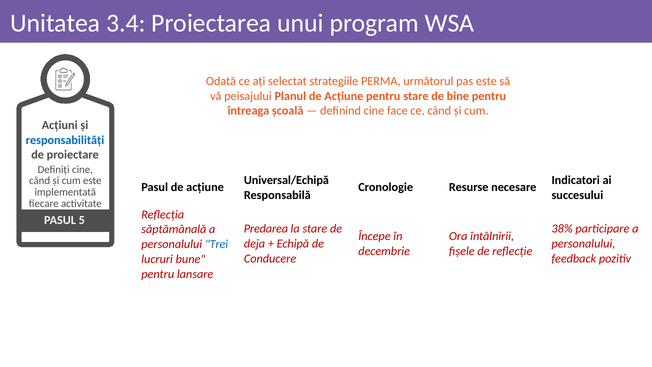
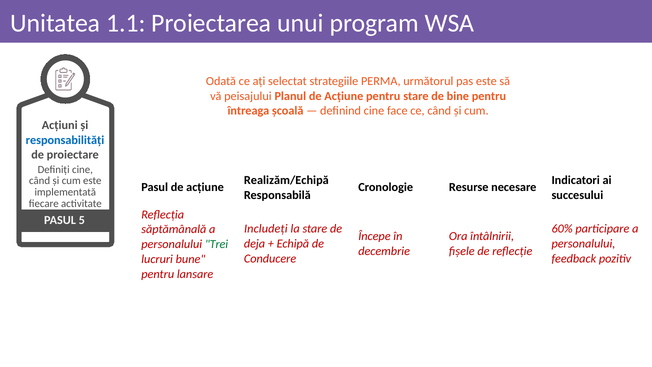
3.4: 3.4 -> 1.1
Universal/Echipă: Universal/Echipă -> Realizăm/Echipă
Predarea: Predarea -> Includeți
38%: 38% -> 60%
Trei colour: blue -> green
